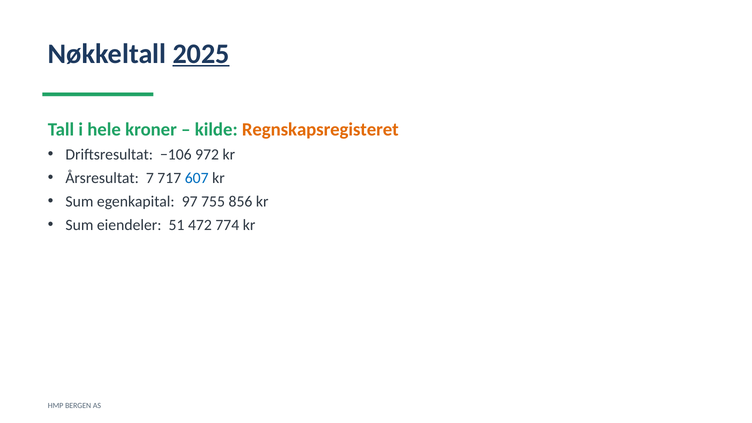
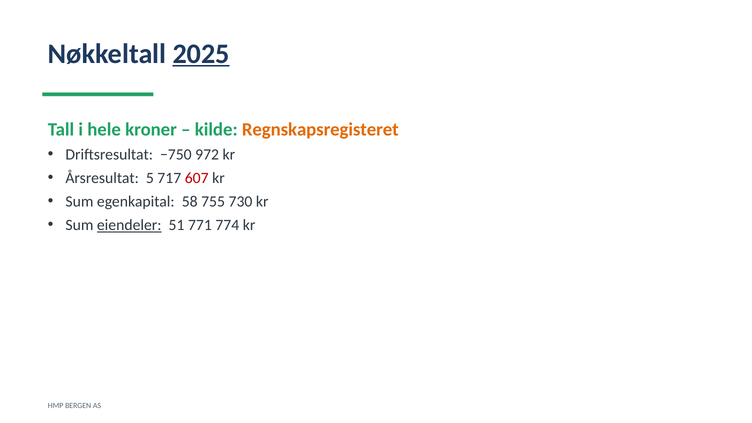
−106: −106 -> −750
7: 7 -> 5
607 colour: blue -> red
97: 97 -> 58
856: 856 -> 730
eiendeler underline: none -> present
472: 472 -> 771
